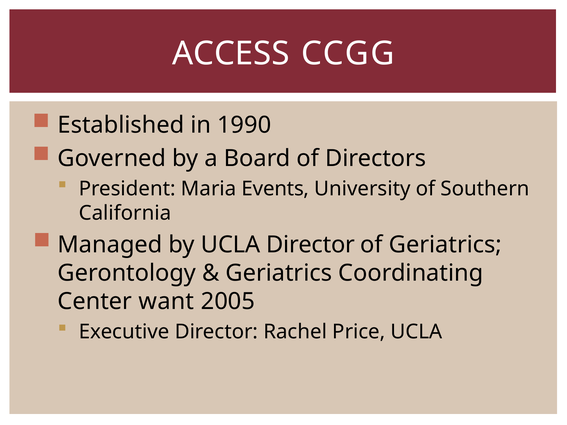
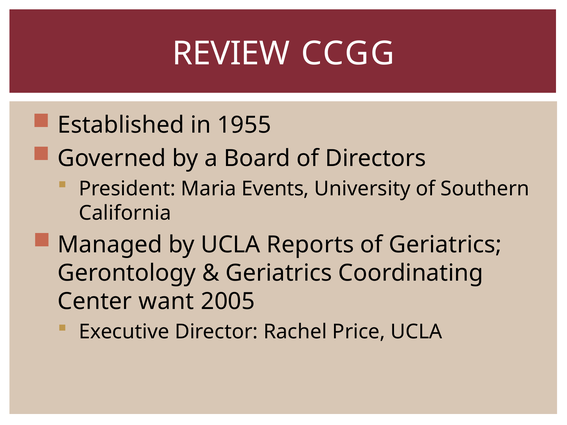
ACCESS: ACCESS -> REVIEW
1990: 1990 -> 1955
UCLA Director: Director -> Reports
